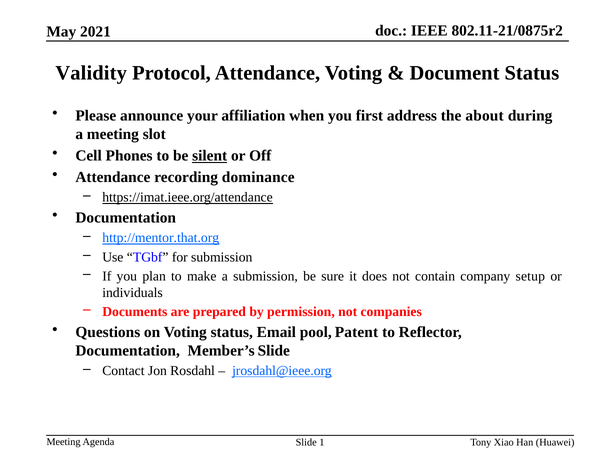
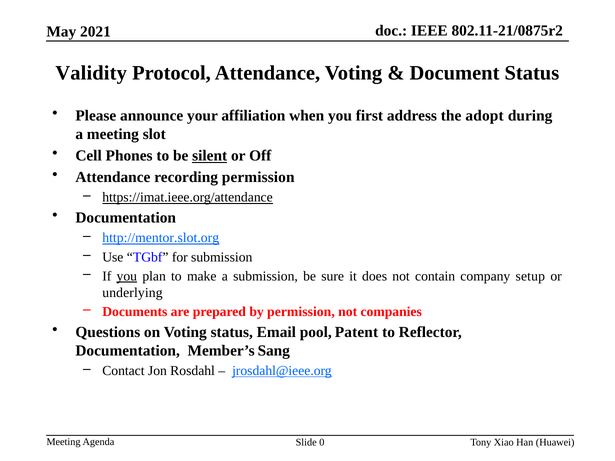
about: about -> adopt
recording dominance: dominance -> permission
http://mentor.that.org: http://mentor.that.org -> http://mentor.slot.org
you at (127, 276) underline: none -> present
individuals: individuals -> underlying
Member’s Slide: Slide -> Sang
1: 1 -> 0
